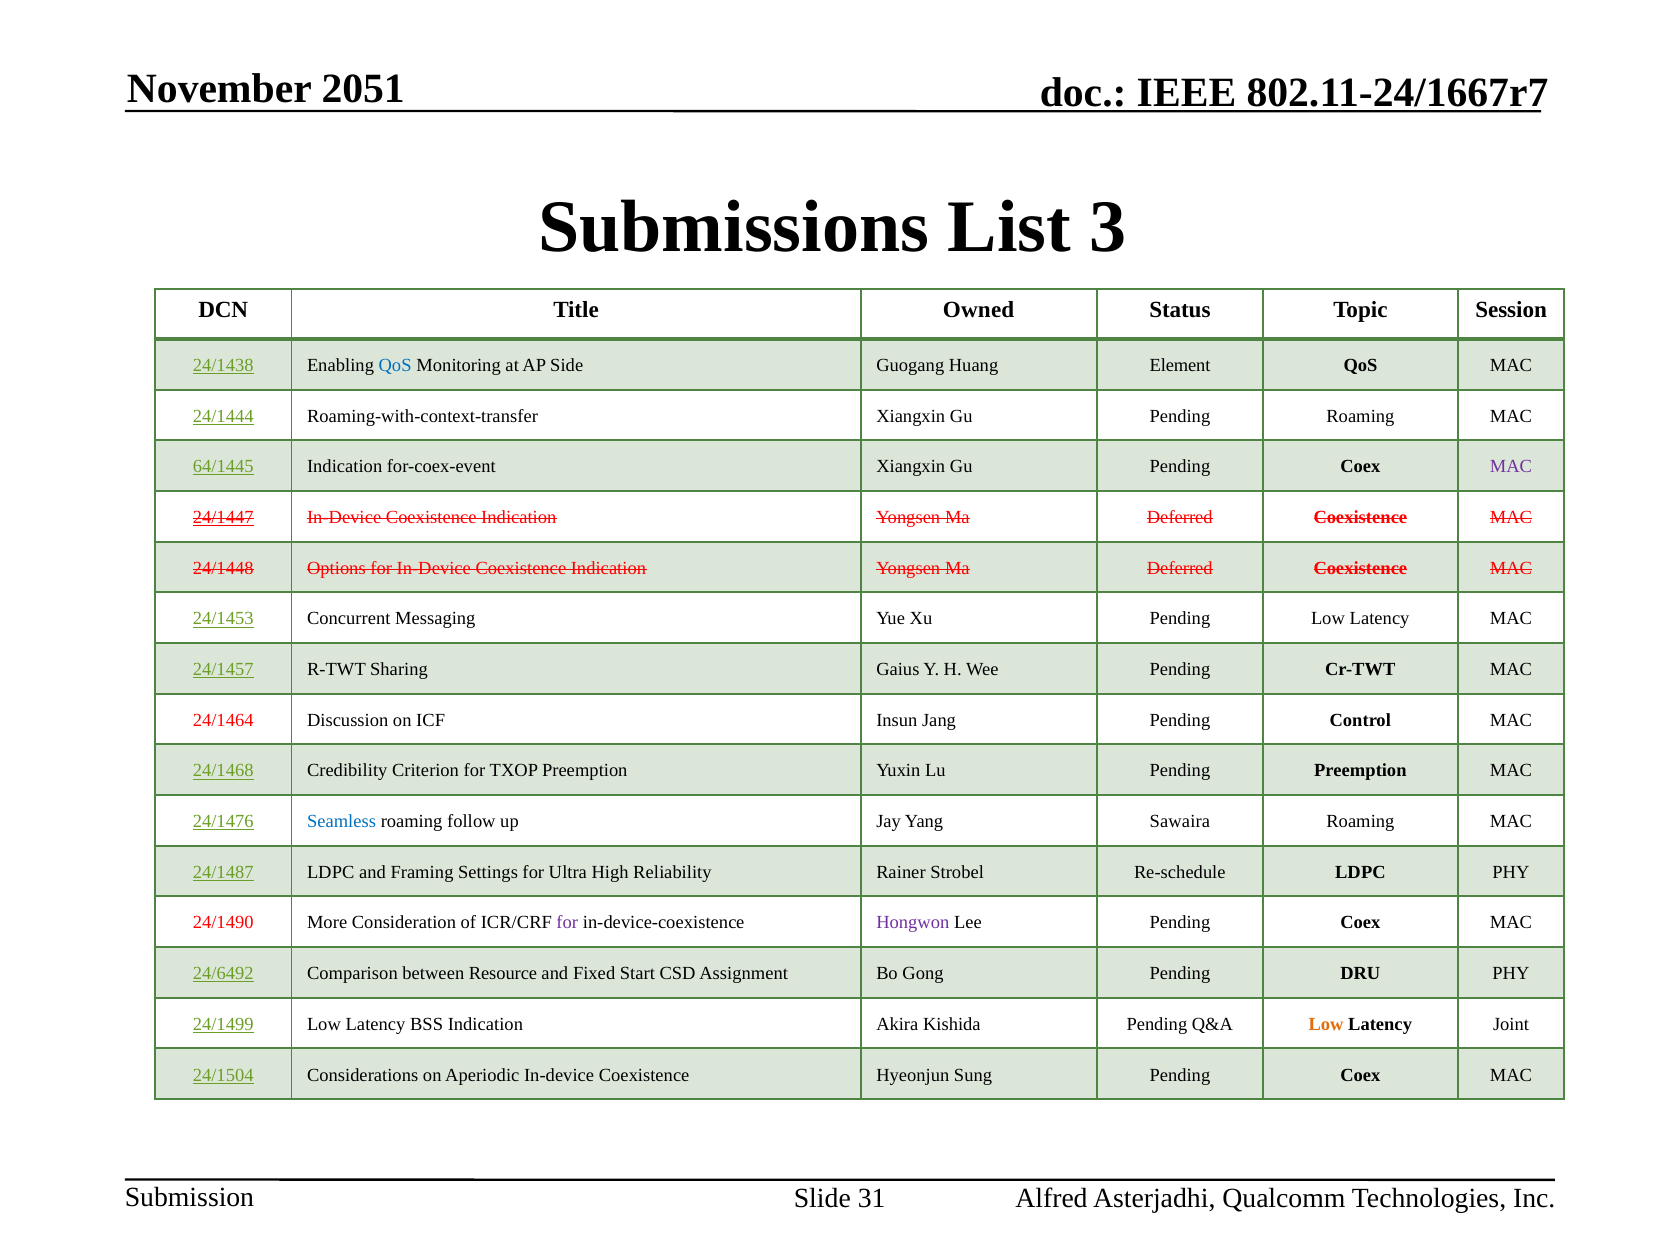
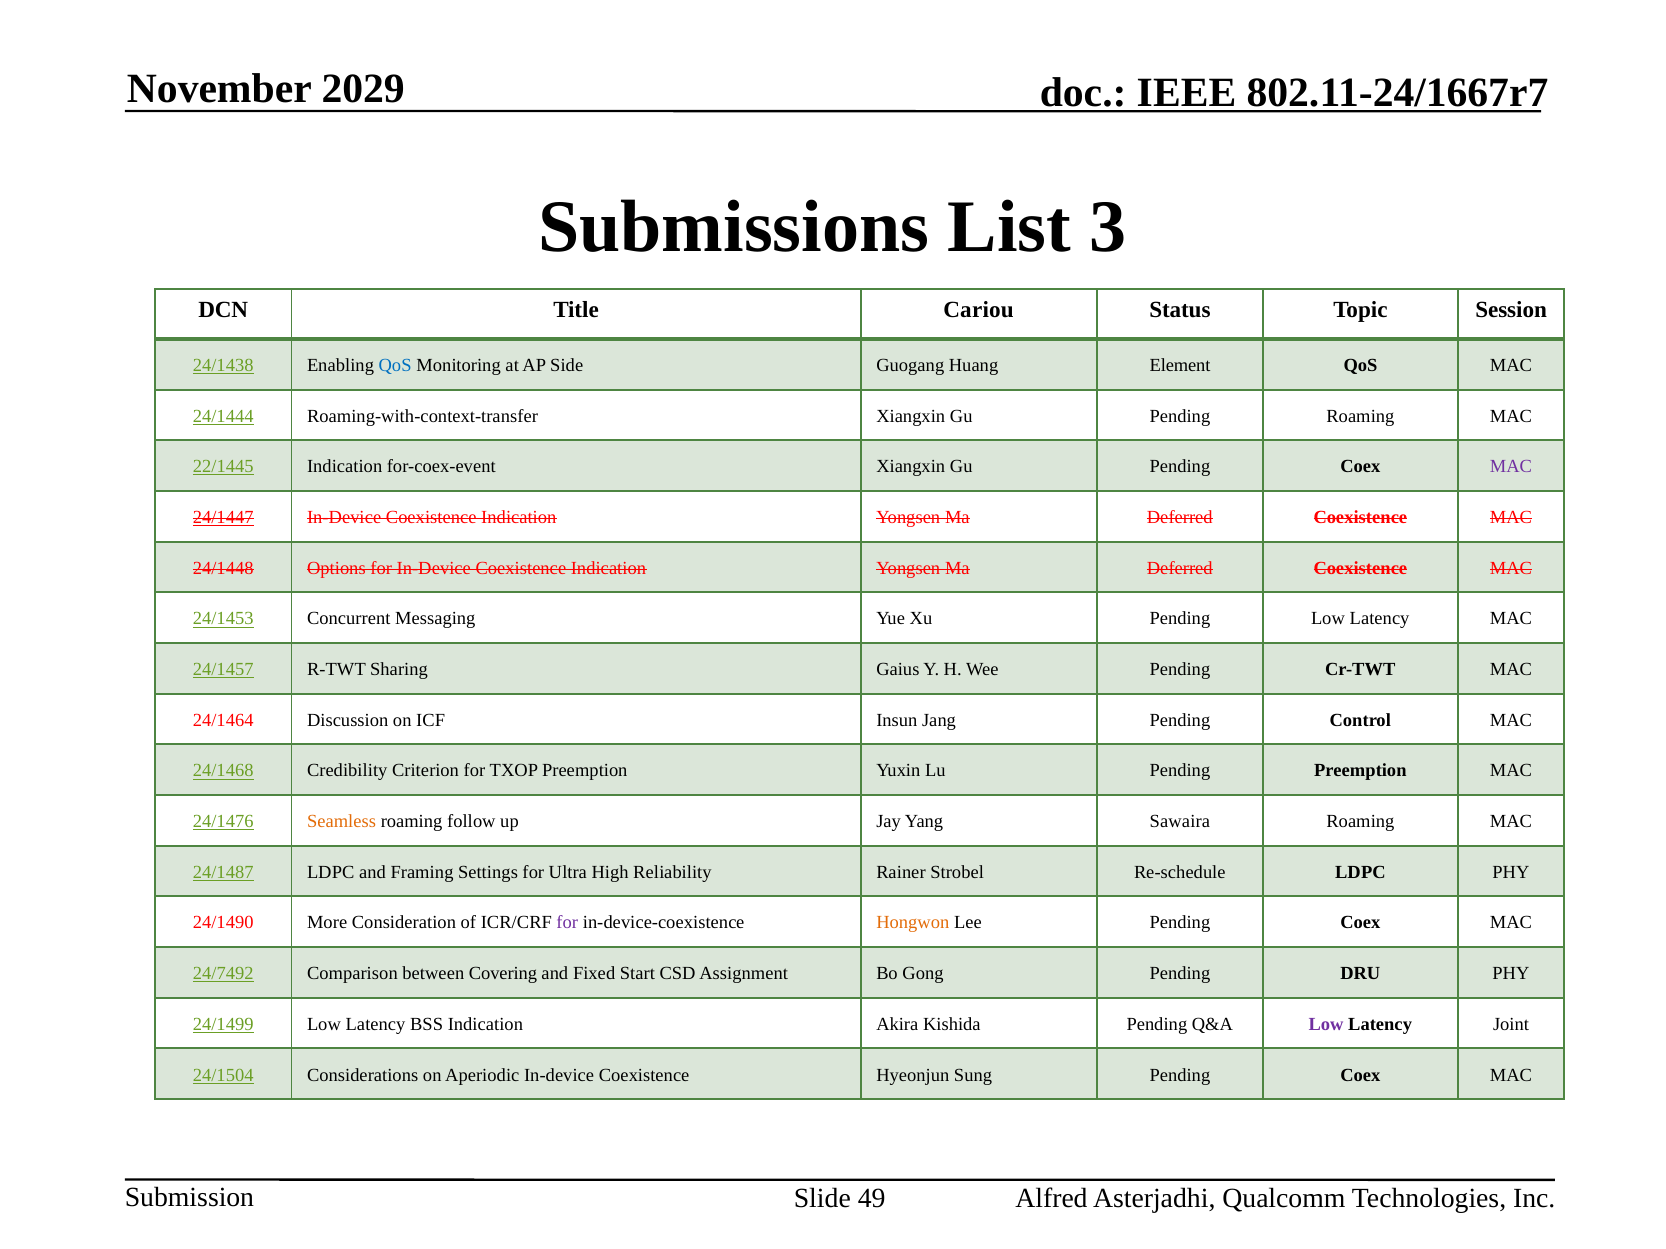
2051: 2051 -> 2029
Owned: Owned -> Cariou
64/1445: 64/1445 -> 22/1445
Seamless colour: blue -> orange
Hongwon colour: purple -> orange
24/6492: 24/6492 -> 24/7492
Resource: Resource -> Covering
Low at (1326, 1025) colour: orange -> purple
31: 31 -> 49
